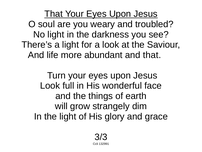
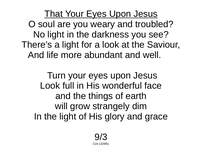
and that: that -> well
3/3: 3/3 -> 9/3
